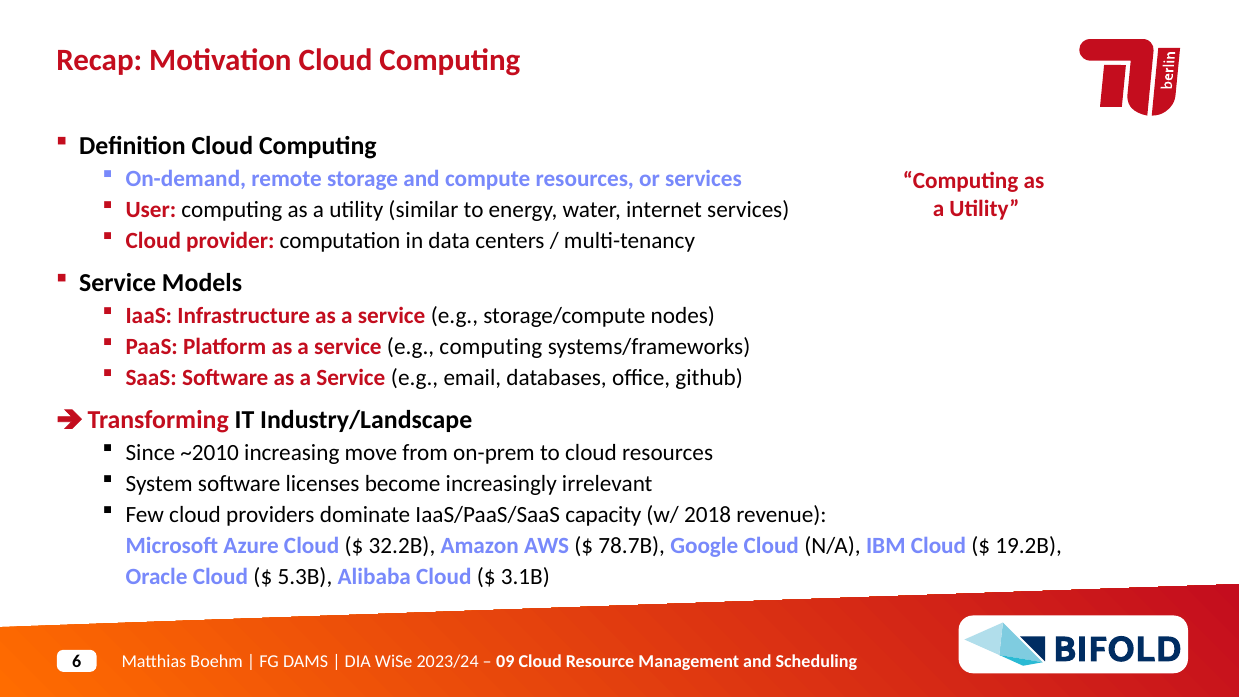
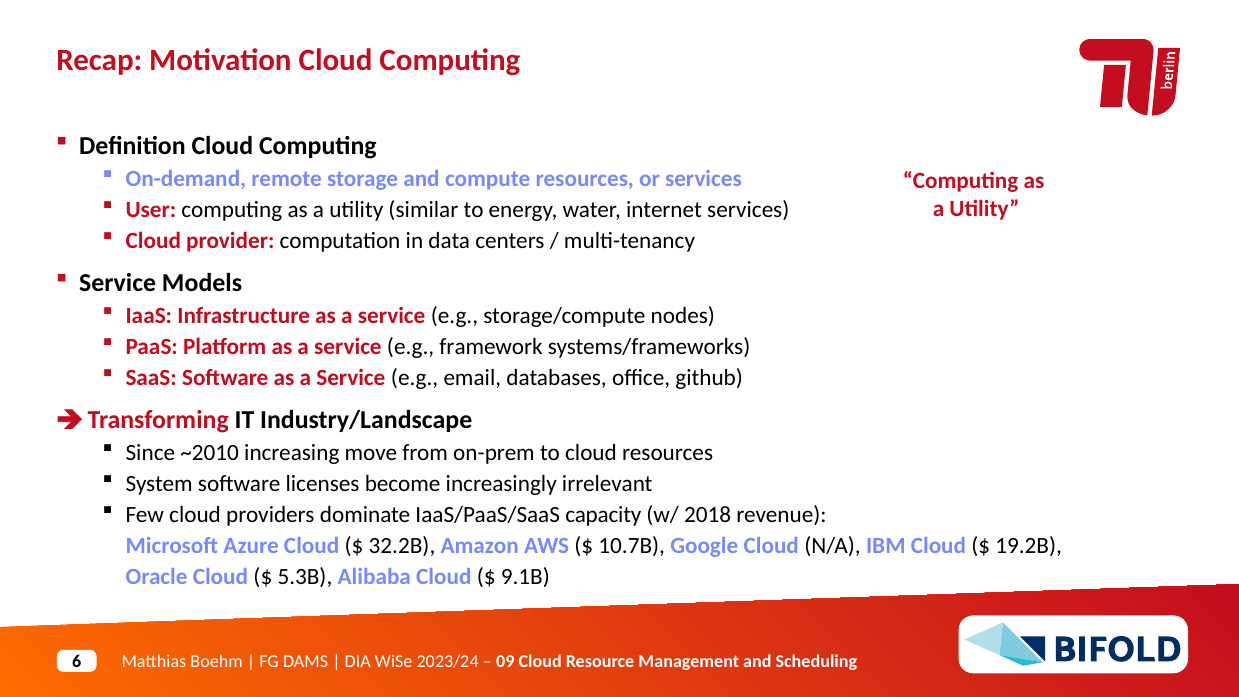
e.g computing: computing -> framework
78.7B: 78.7B -> 10.7B
3.1B: 3.1B -> 9.1B
